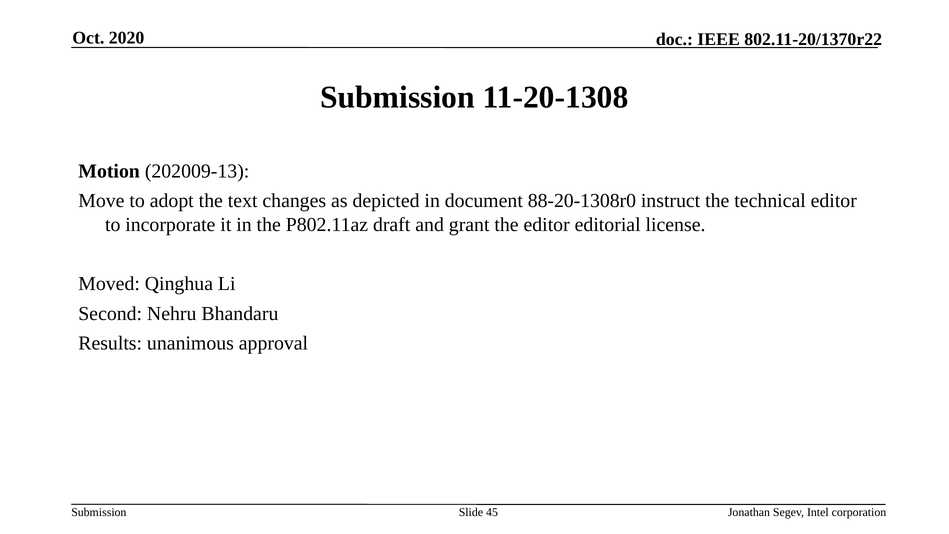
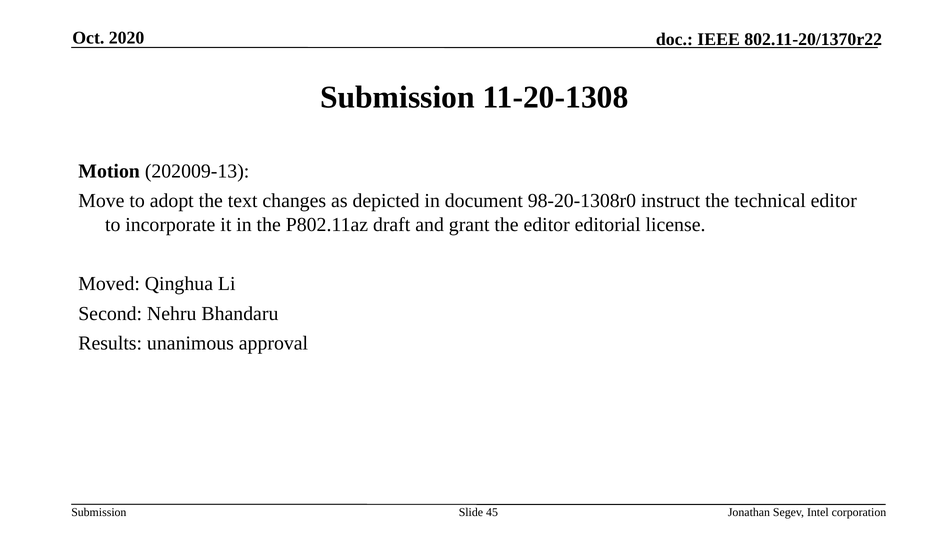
88-20-1308r0: 88-20-1308r0 -> 98-20-1308r0
